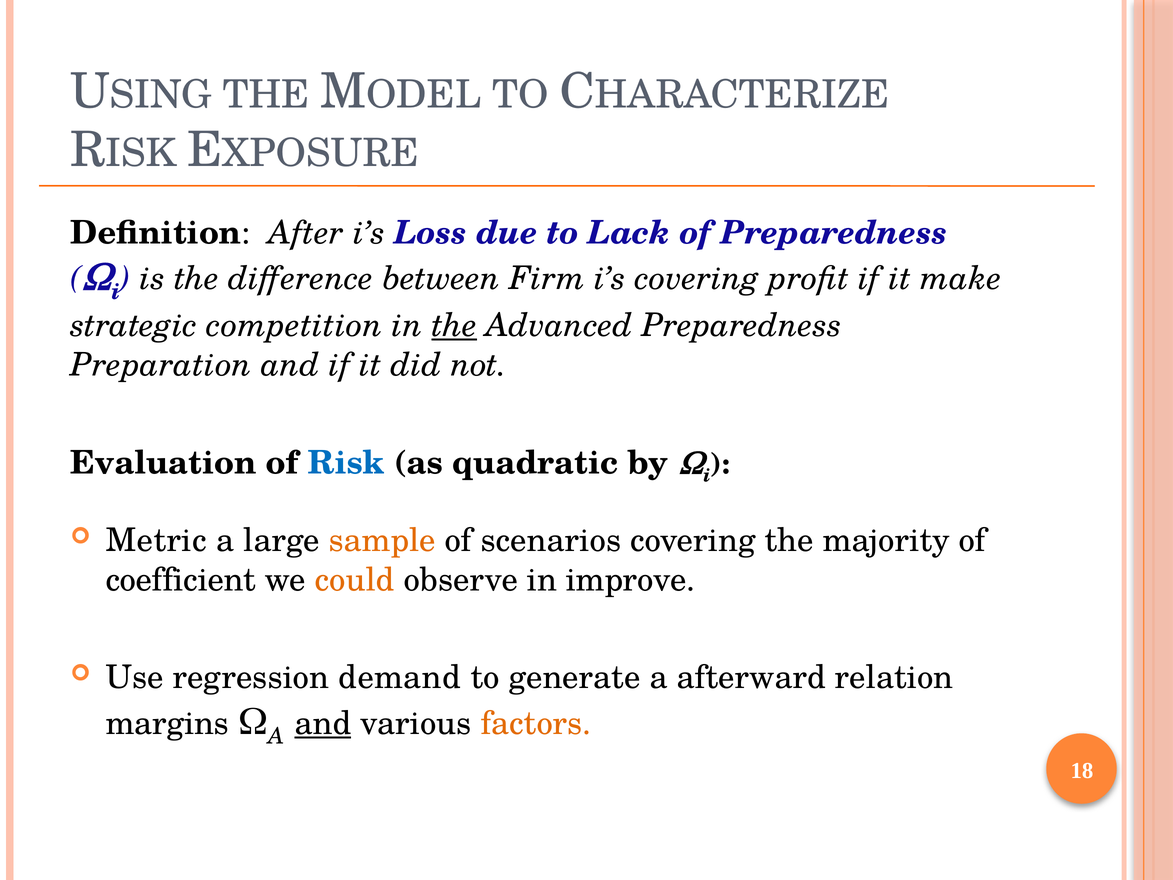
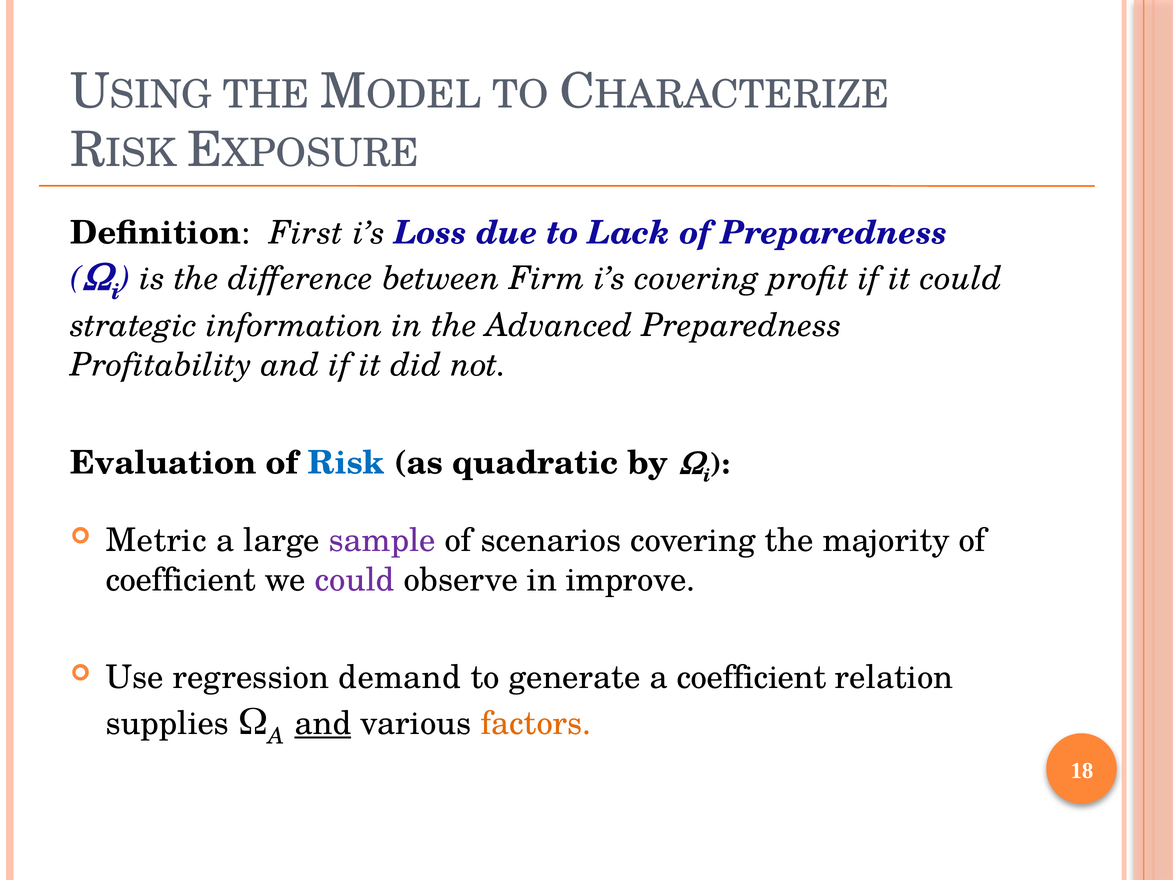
After: After -> First
it make: make -> could
competition: competition -> information
the at (454, 326) underline: present -> none
Preparation: Preparation -> Profitability
sample colour: orange -> purple
could at (355, 580) colour: orange -> purple
a afterward: afterward -> coefficient
margins: margins -> supplies
